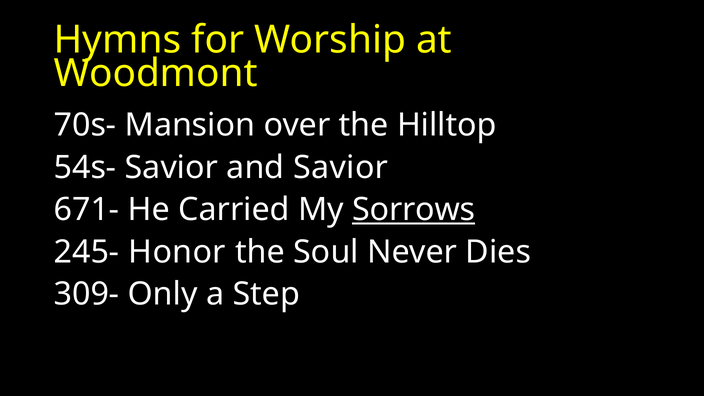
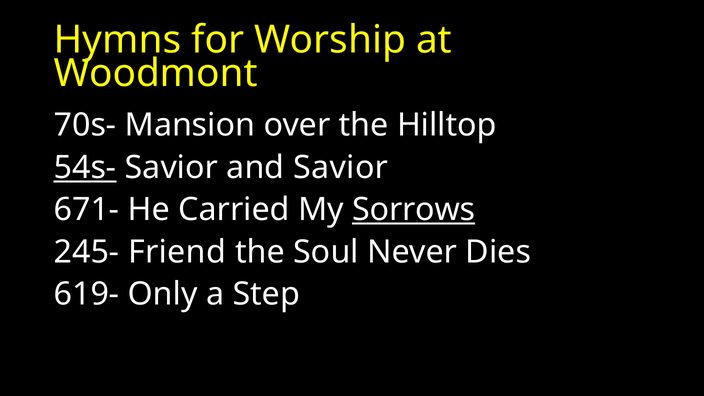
54s- underline: none -> present
Honor: Honor -> Friend
309-: 309- -> 619-
